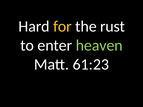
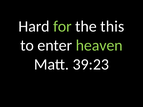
for colour: yellow -> light green
rust: rust -> this
61:23: 61:23 -> 39:23
